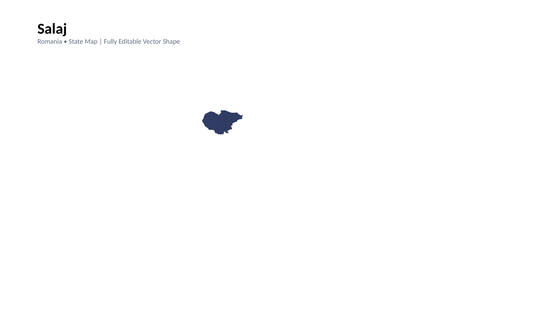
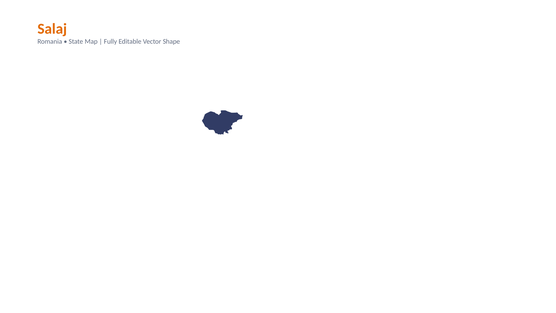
Salaj colour: black -> orange
